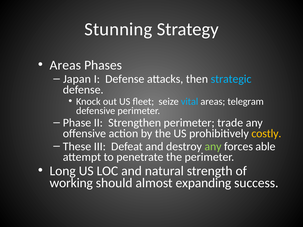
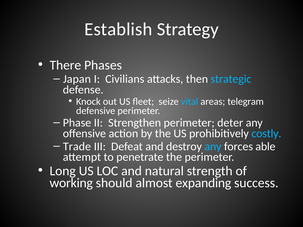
Stunning: Stunning -> Establish
Areas at (65, 65): Areas -> There
I Defense: Defense -> Civilians
trade: trade -> deter
costly colour: yellow -> light blue
These: These -> Trade
any at (213, 147) colour: light green -> light blue
